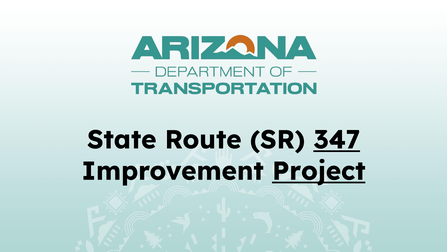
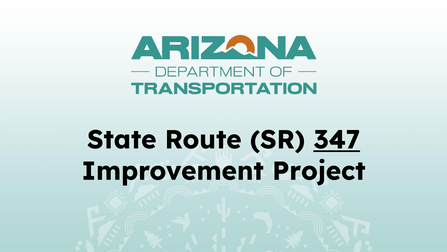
Project underline: present -> none
